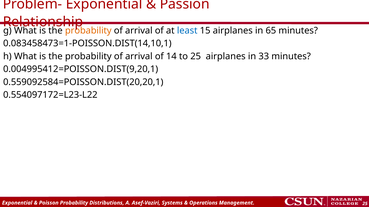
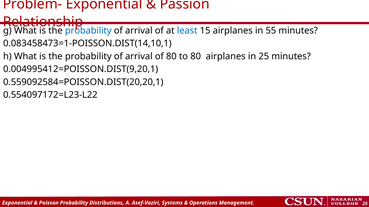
probability at (88, 31) colour: orange -> blue
65: 65 -> 55
of 14: 14 -> 80
to 25: 25 -> 80
in 33: 33 -> 25
